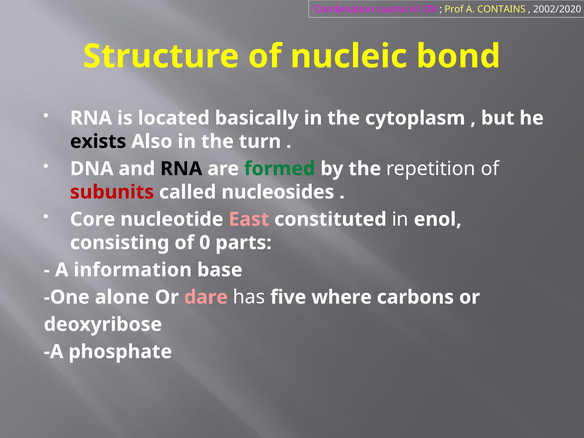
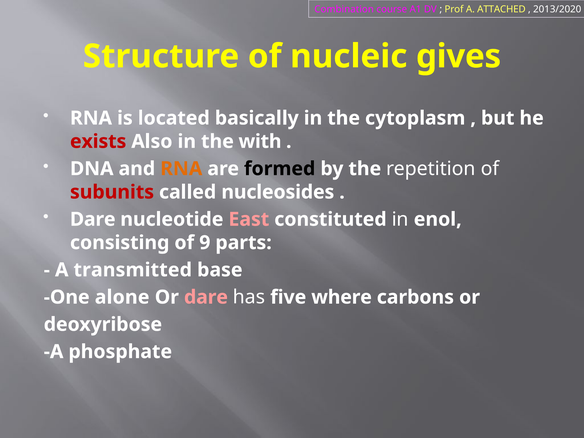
CONTAINS: CONTAINS -> ATTACHED
2002/2020: 2002/2020 -> 2013/2020
bond: bond -> gives
exists colour: black -> red
turn: turn -> with
RNA at (181, 169) colour: black -> orange
formed colour: green -> black
Core at (93, 219): Core -> Dare
0: 0 -> 9
information: information -> transmitted
